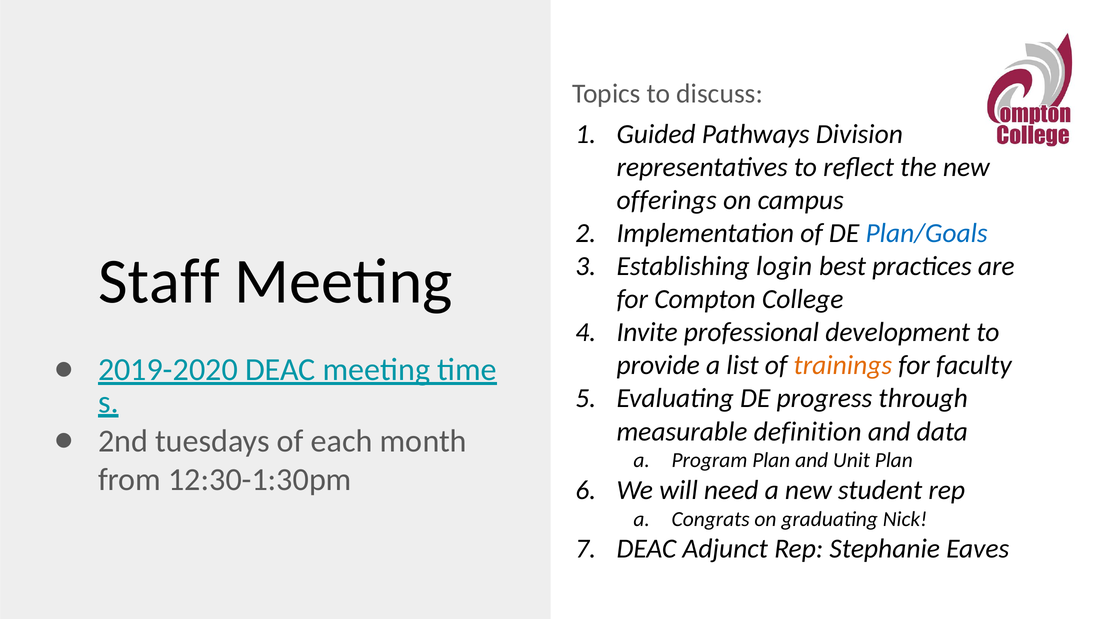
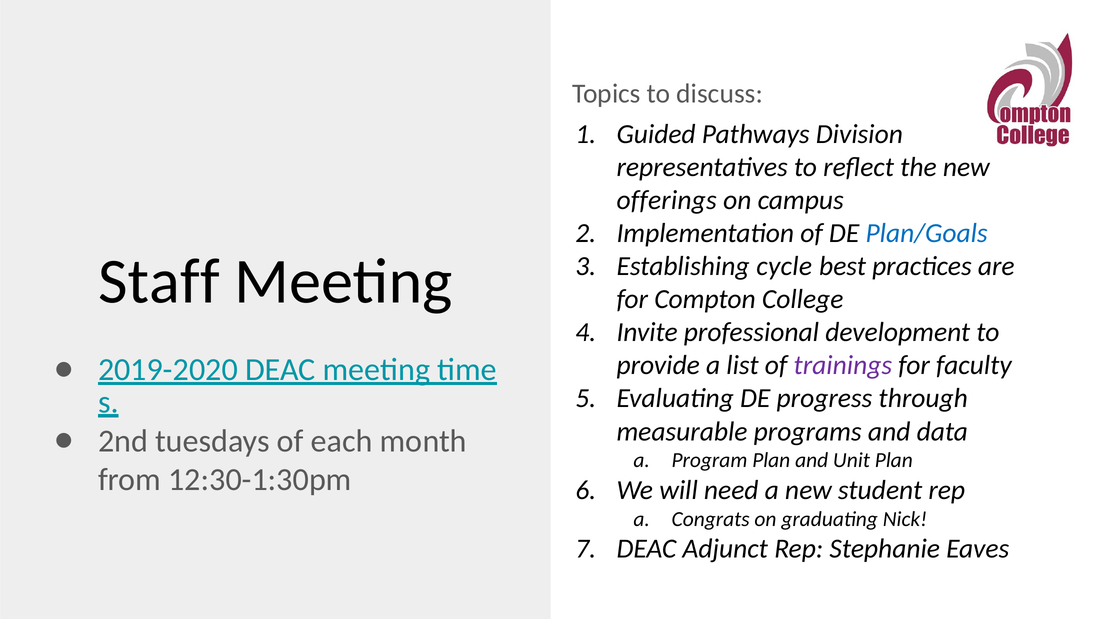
login: login -> cycle
trainings colour: orange -> purple
definition: definition -> programs
